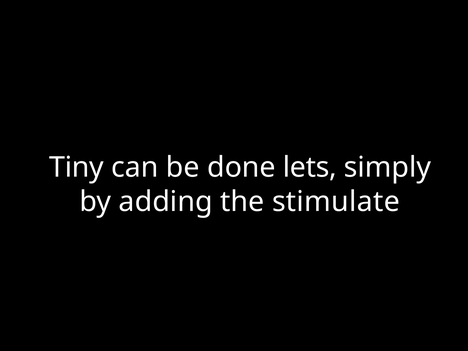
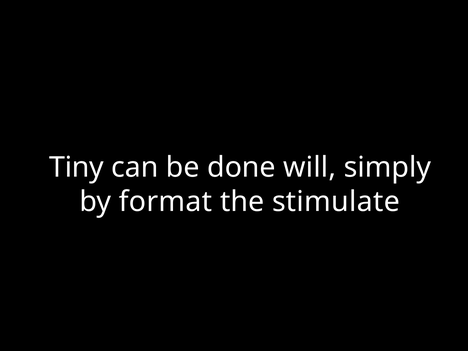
lets: lets -> will
adding: adding -> format
